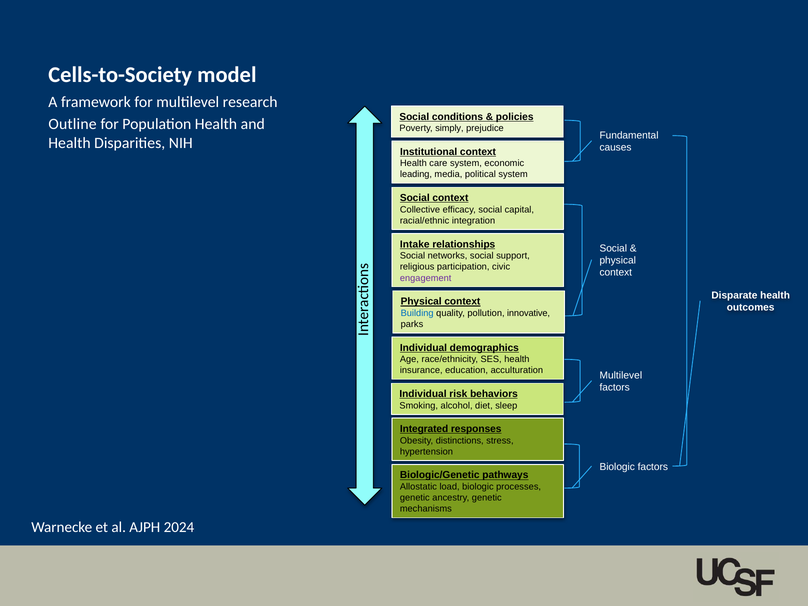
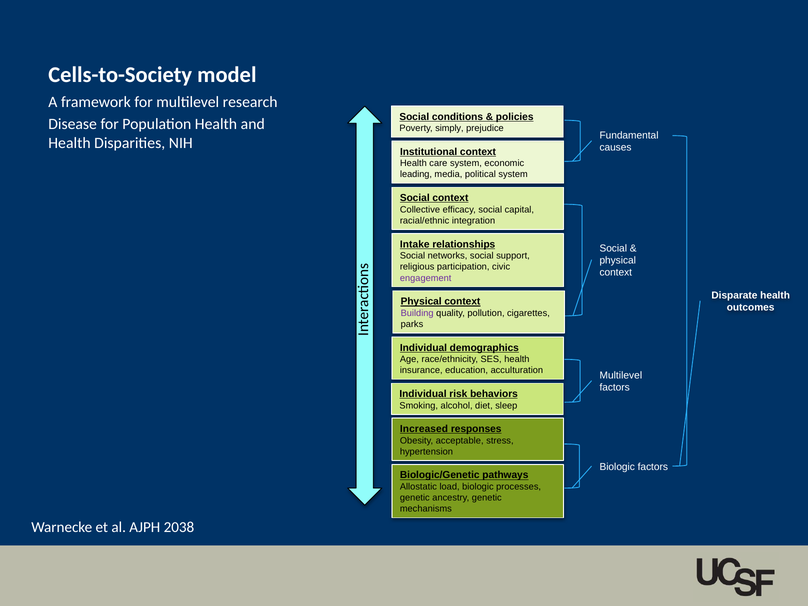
Outline: Outline -> Disease
Building colour: blue -> purple
innovative: innovative -> cigarettes
Integrated: Integrated -> Increased
distinctions: distinctions -> acceptable
2024: 2024 -> 2038
